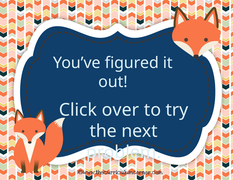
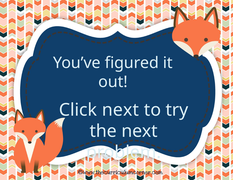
Click over: over -> next
